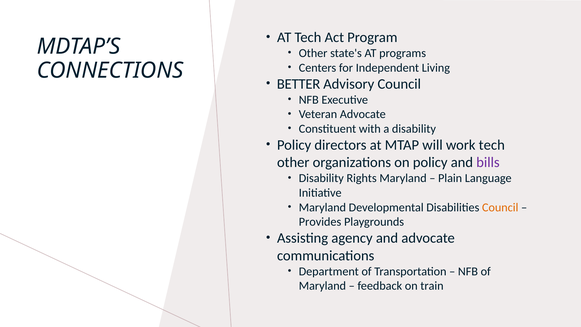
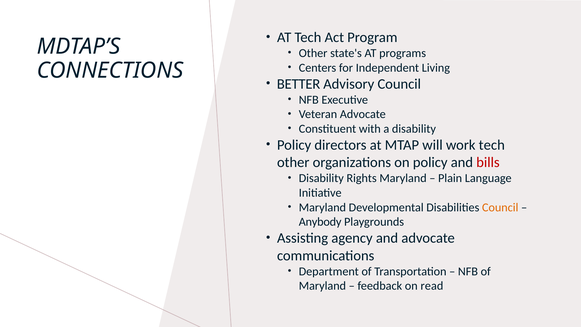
bills colour: purple -> red
Provides: Provides -> Anybody
train: train -> read
